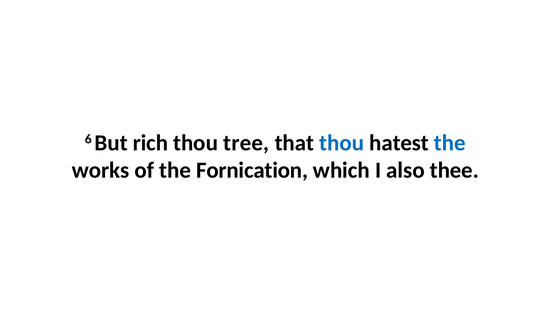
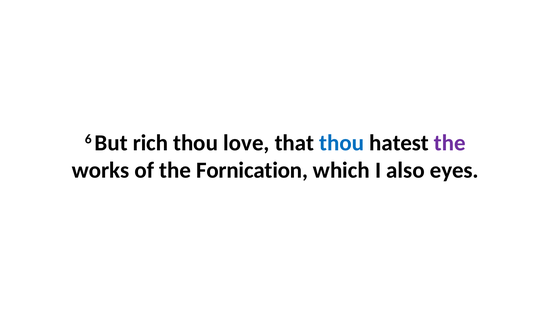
tree: tree -> love
the at (450, 143) colour: blue -> purple
thee: thee -> eyes
